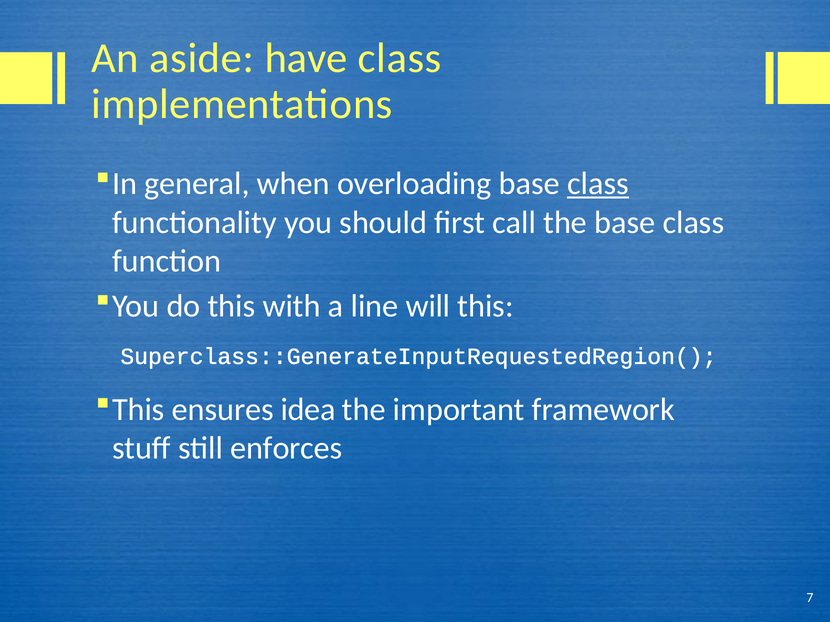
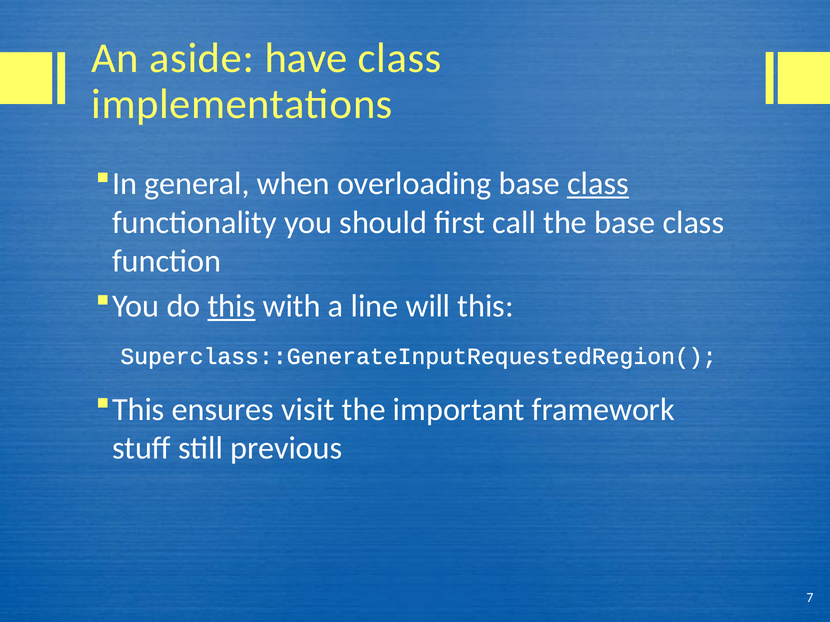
this at (232, 307) underline: none -> present
idea: idea -> visit
enforces: enforces -> previous
